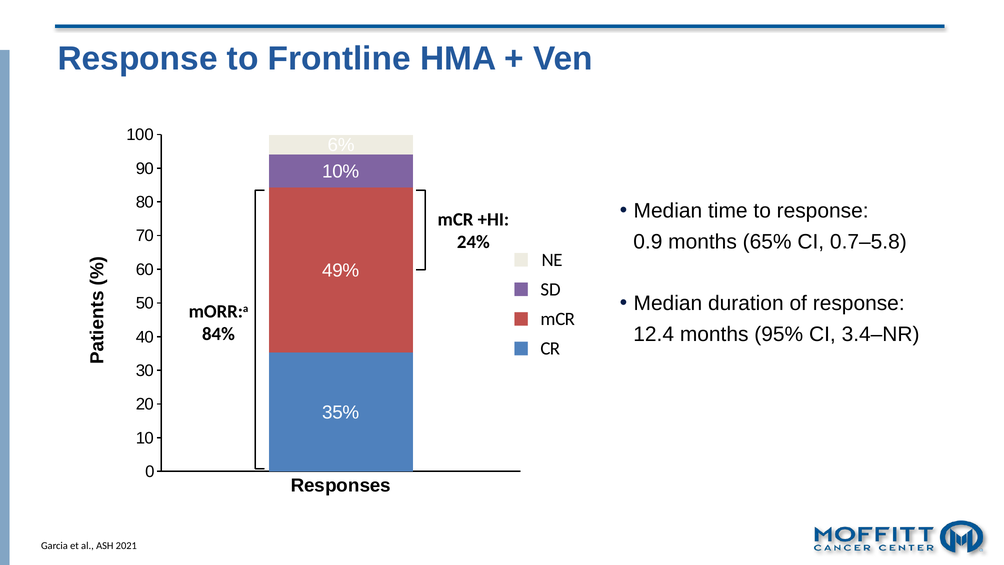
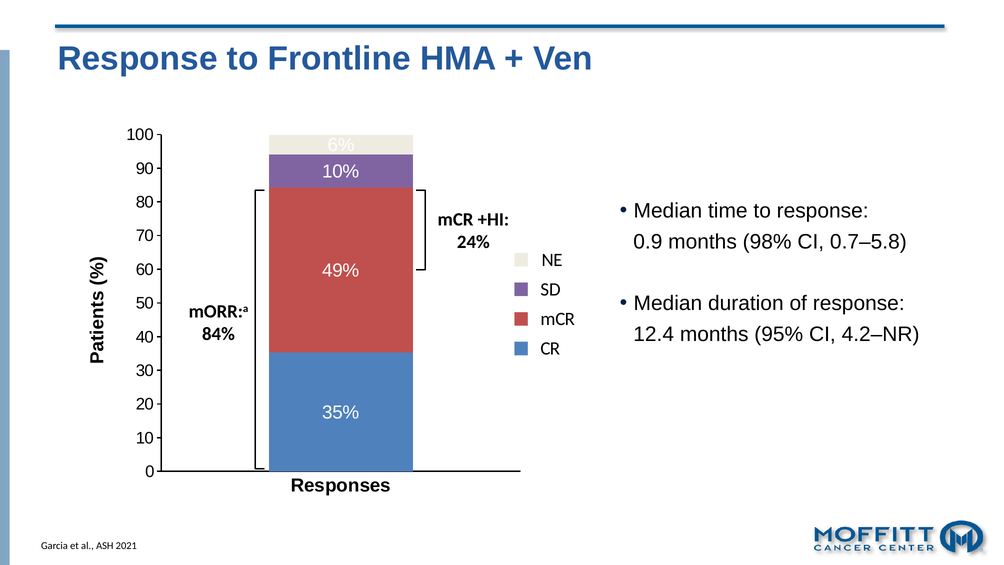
65%: 65% -> 98%
3.4–NR: 3.4–NR -> 4.2–NR
